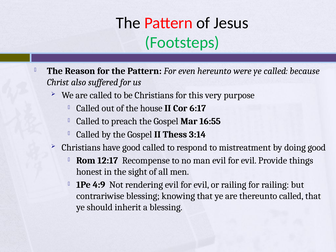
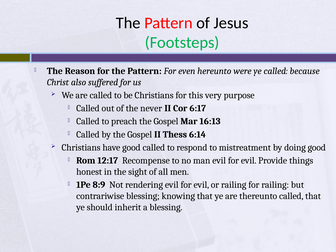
house: house -> never
16:55: 16:55 -> 16:13
3:14: 3:14 -> 6:14
4:9: 4:9 -> 8:9
